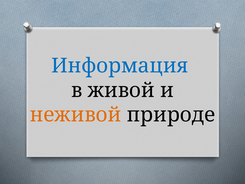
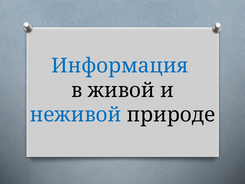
неживой colour: orange -> blue
